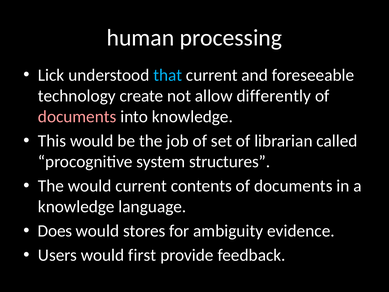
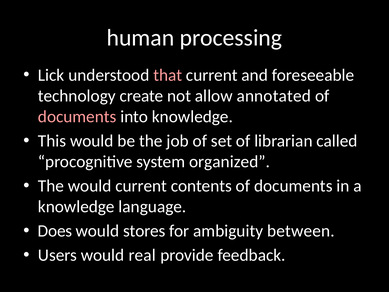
that colour: light blue -> pink
differently: differently -> annotated
structures: structures -> organized
evidence: evidence -> between
first: first -> real
